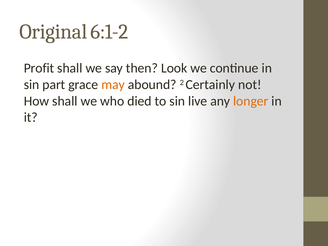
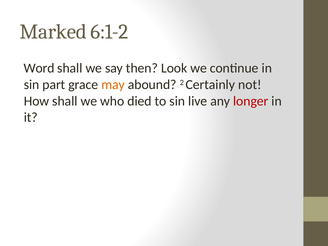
Original: Original -> Marked
Profit: Profit -> Word
longer colour: orange -> red
